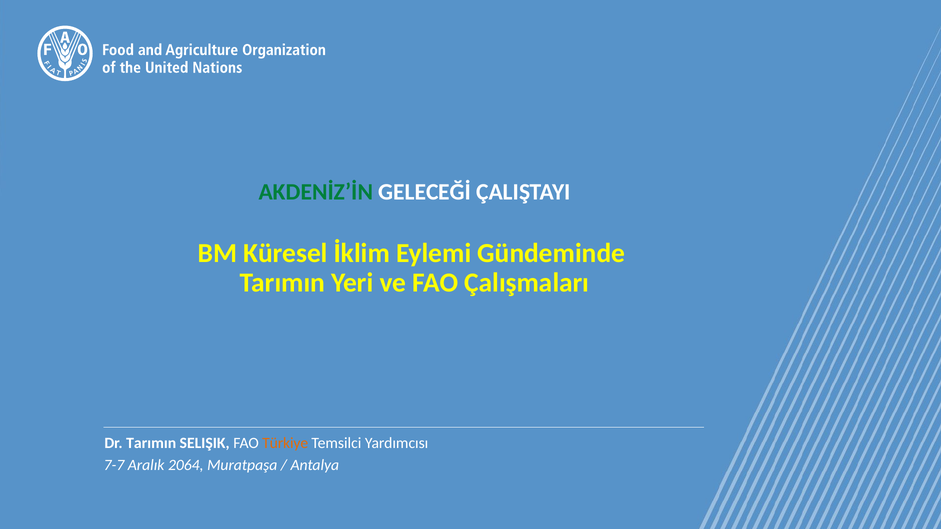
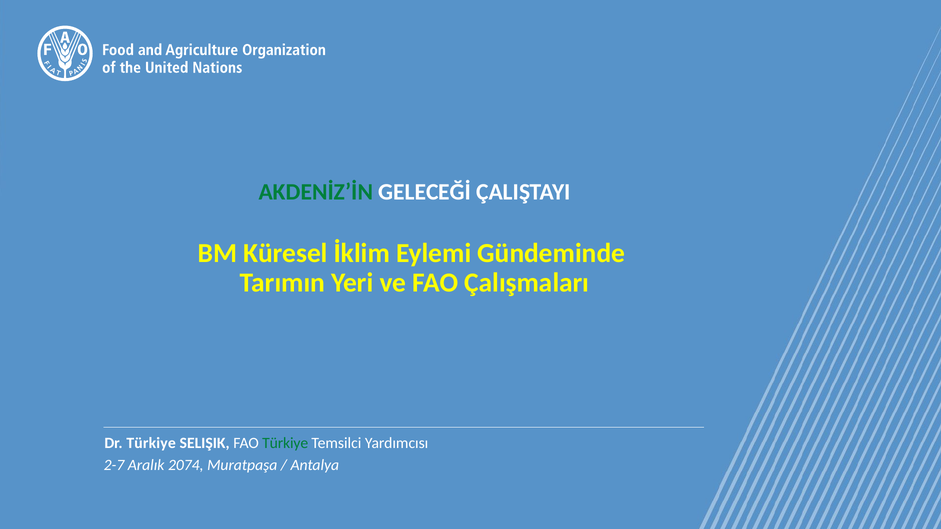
Dr Tarımın: Tarımın -> Türkiye
Türkiye at (285, 443) colour: orange -> green
7-7: 7-7 -> 2-7
2064: 2064 -> 2074
